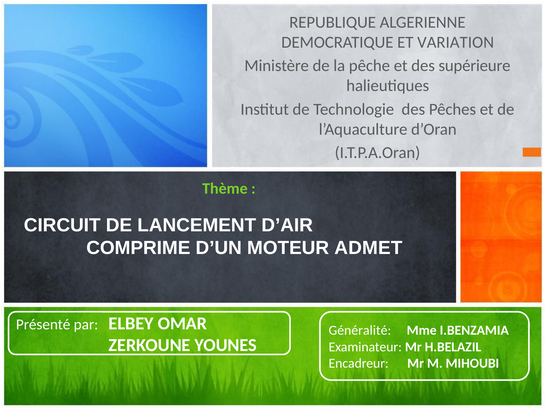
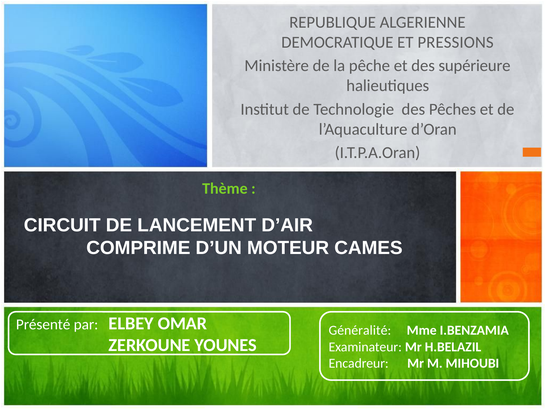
VARIATION: VARIATION -> PRESSIONS
ADMET: ADMET -> CAMES
